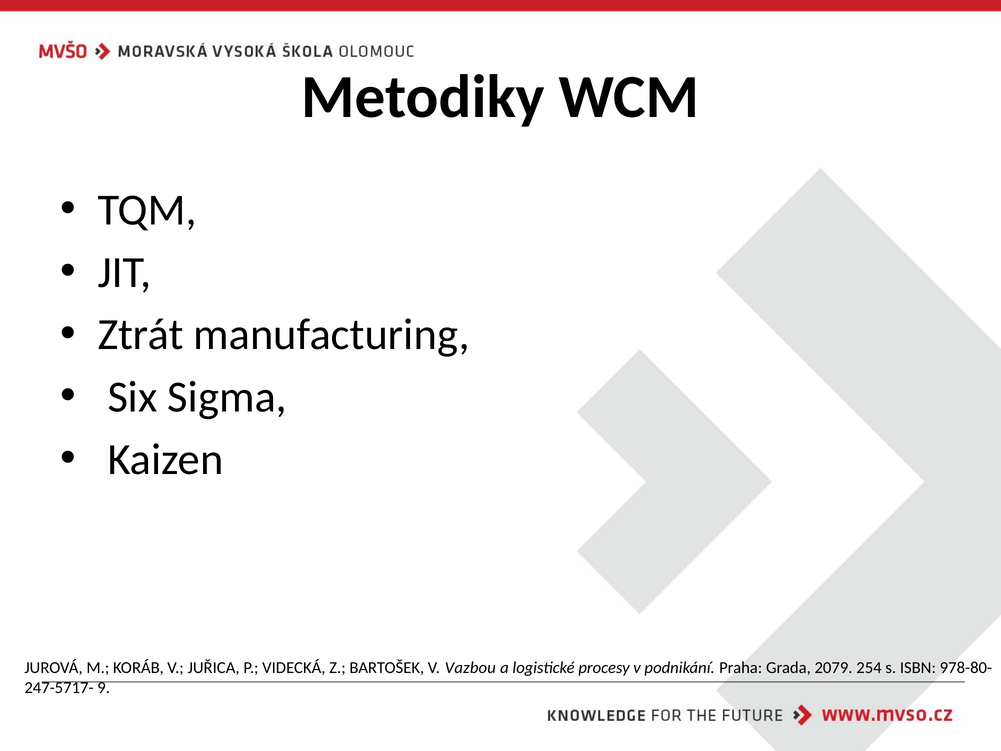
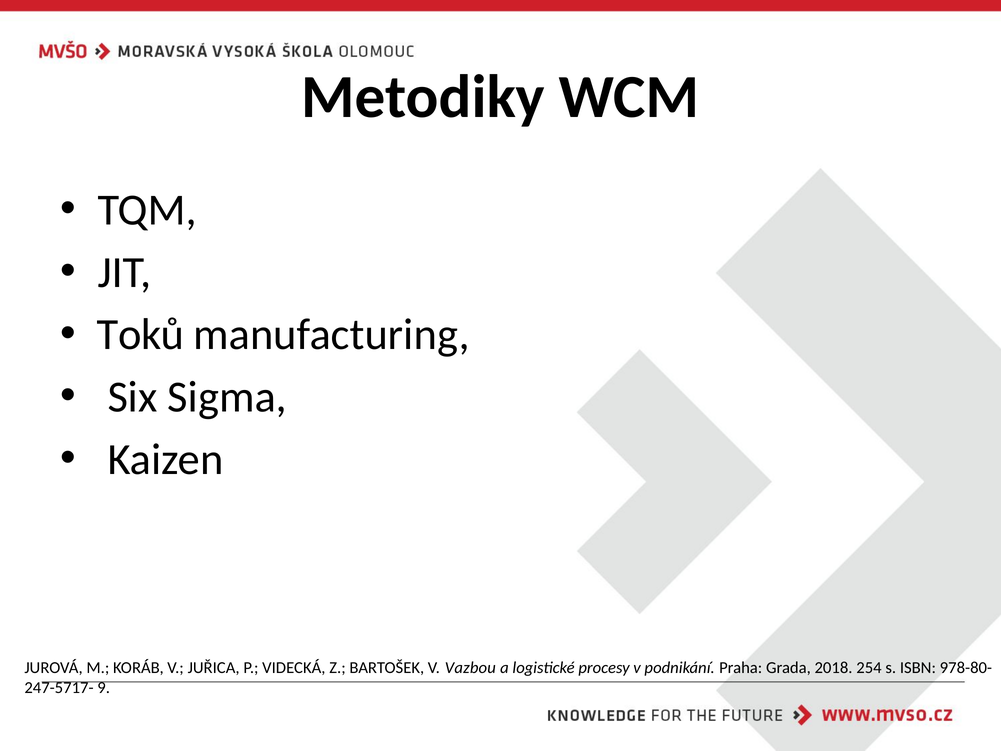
Ztrát: Ztrát -> Toků
2079: 2079 -> 2018
